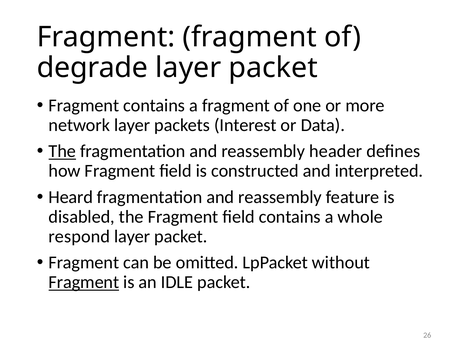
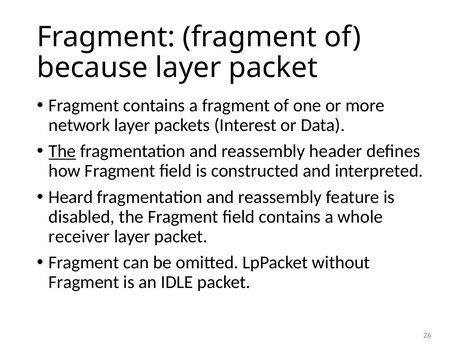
degrade: degrade -> because
respond: respond -> receiver
Fragment at (84, 282) underline: present -> none
